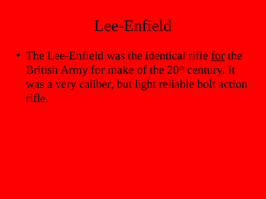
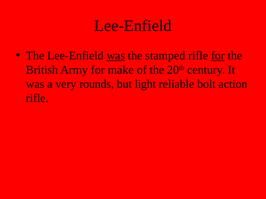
was at (116, 56) underline: none -> present
identical: identical -> stamped
caliber: caliber -> rounds
